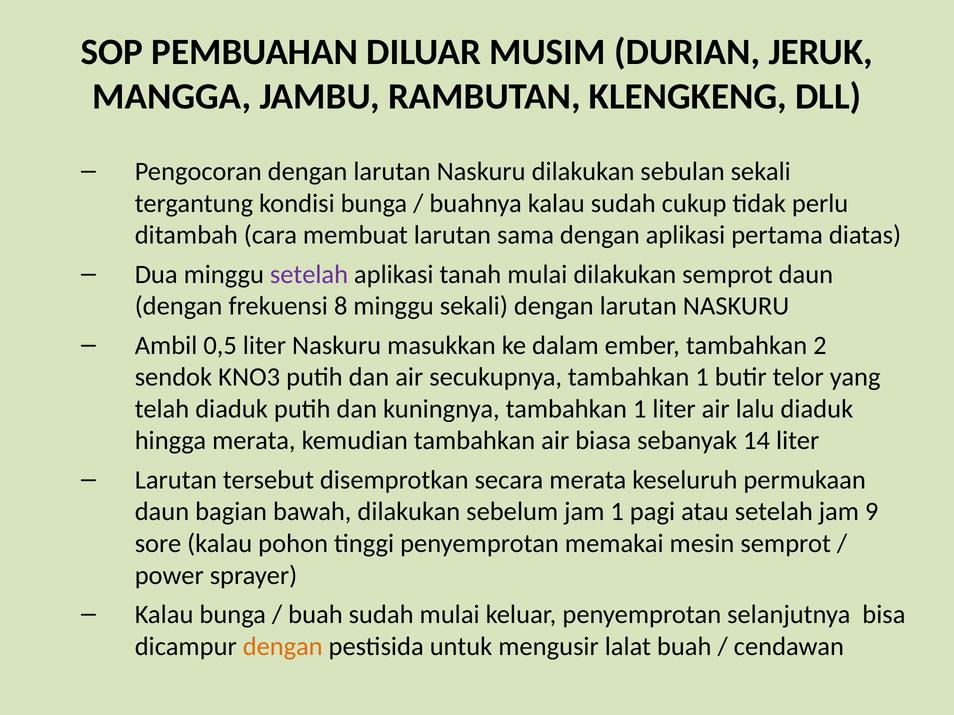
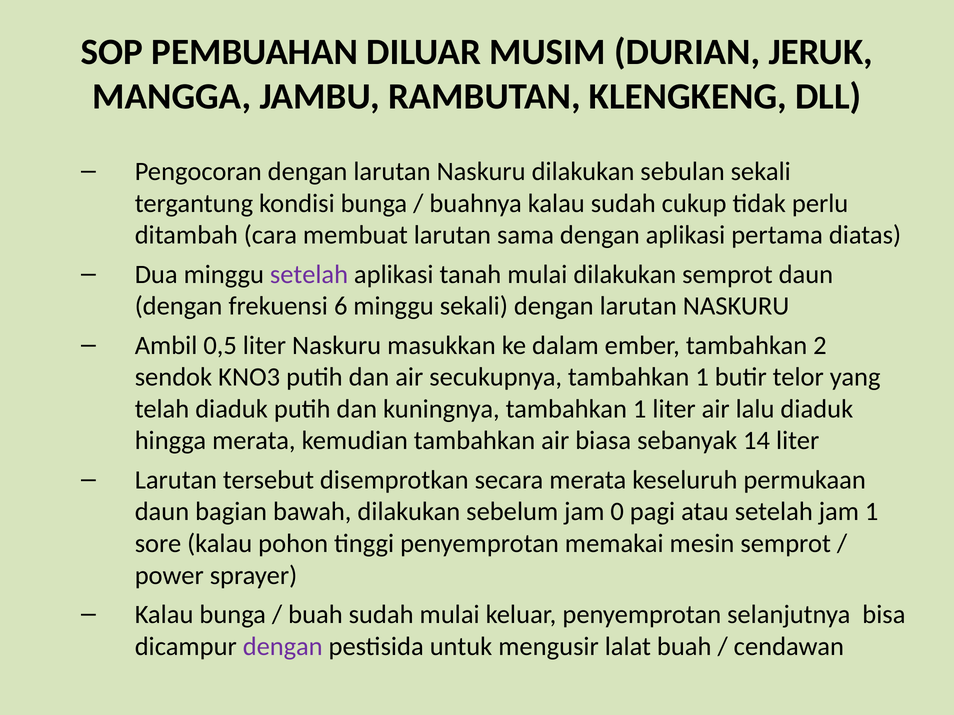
8: 8 -> 6
jam 1: 1 -> 0
jam 9: 9 -> 1
dengan at (283, 647) colour: orange -> purple
